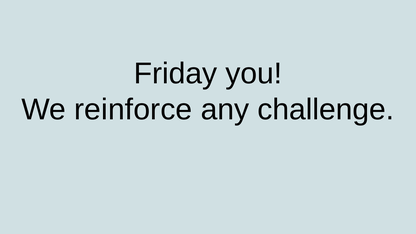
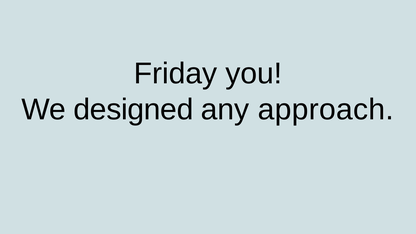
reinforce: reinforce -> designed
challenge: challenge -> approach
